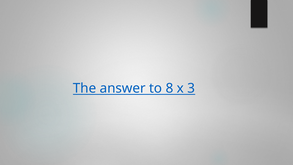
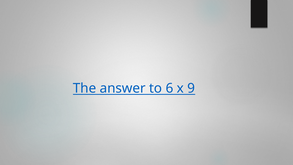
8: 8 -> 6
3: 3 -> 9
